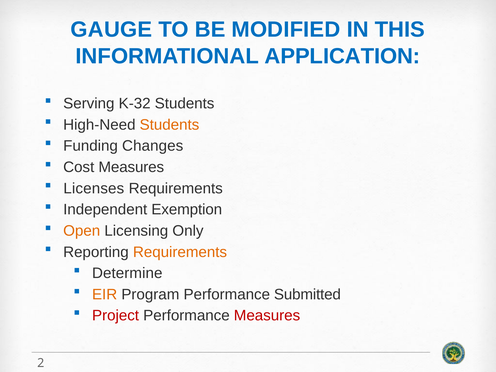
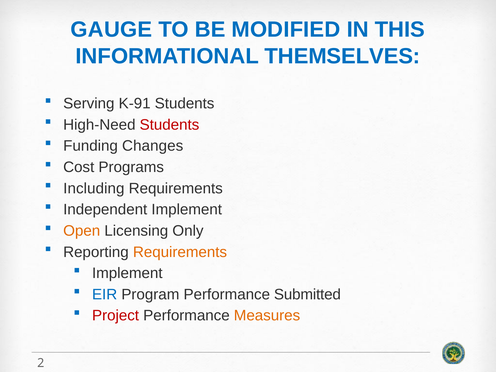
APPLICATION: APPLICATION -> THEMSELVES
K-32: K-32 -> K-91
Students at (169, 125) colour: orange -> red
Cost Measures: Measures -> Programs
Licenses: Licenses -> Including
Independent Exemption: Exemption -> Implement
Determine at (127, 273): Determine -> Implement
EIR colour: orange -> blue
Measures at (267, 316) colour: red -> orange
